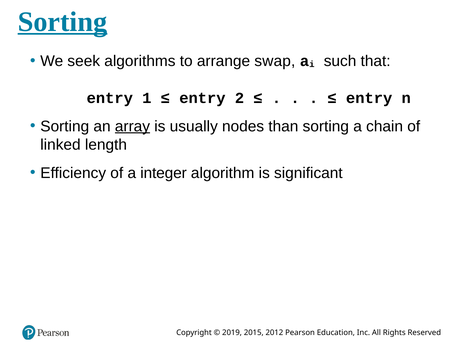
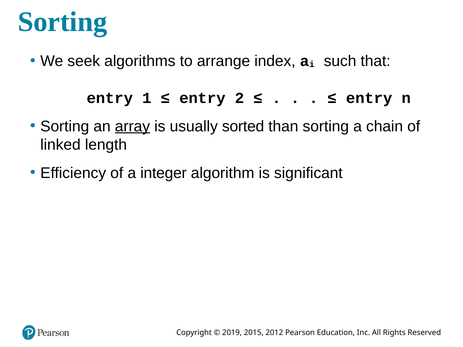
Sorting at (62, 22) underline: present -> none
swap: swap -> index
nodes: nodes -> sorted
